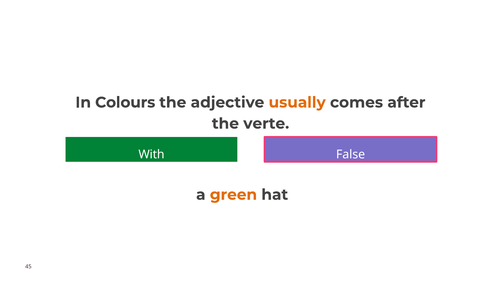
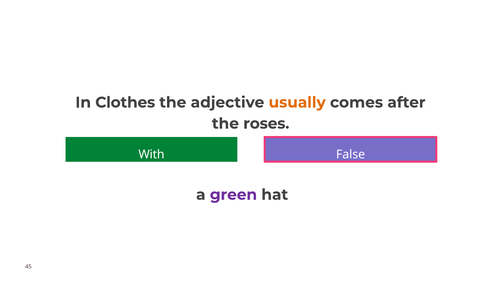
Colours: Colours -> Clothes
verte: verte -> roses
green colour: orange -> purple
